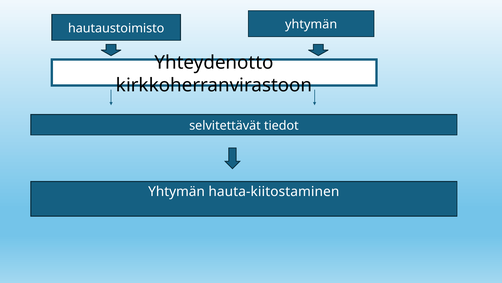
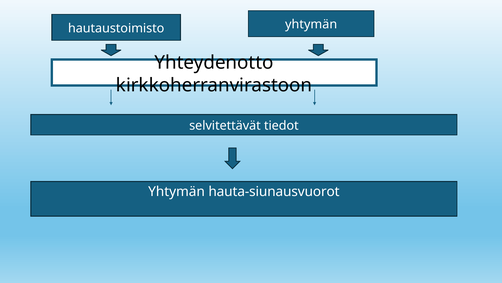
hauta-kiitostaminen: hauta-kiitostaminen -> hauta-siunausvuorot
